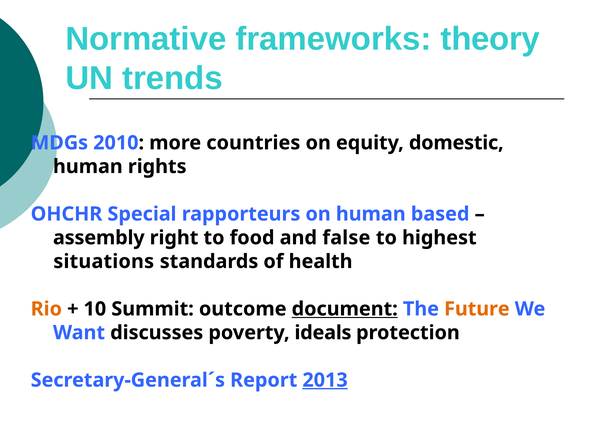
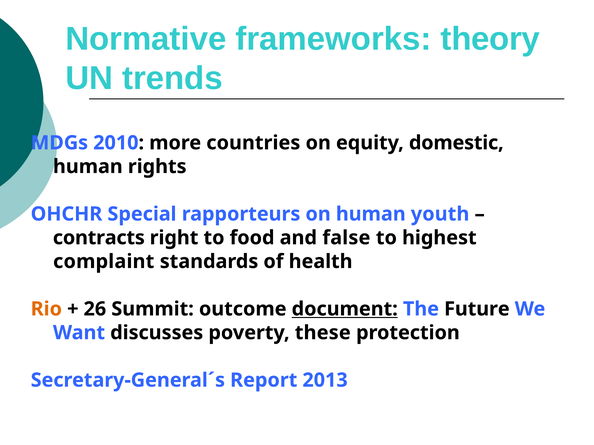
based: based -> youth
assembly: assembly -> contracts
situations: situations -> complaint
10: 10 -> 26
Future colour: orange -> black
ideals: ideals -> these
2013 underline: present -> none
